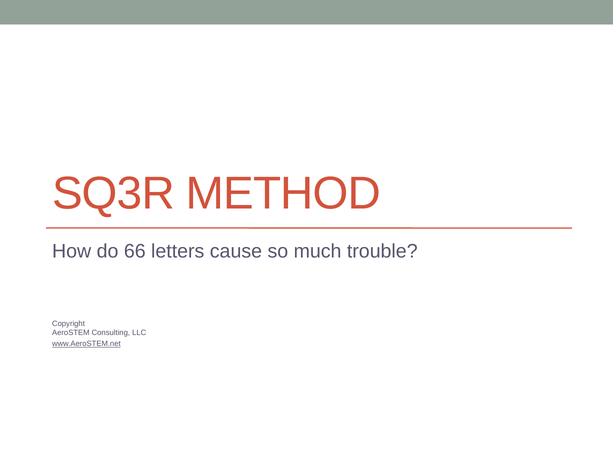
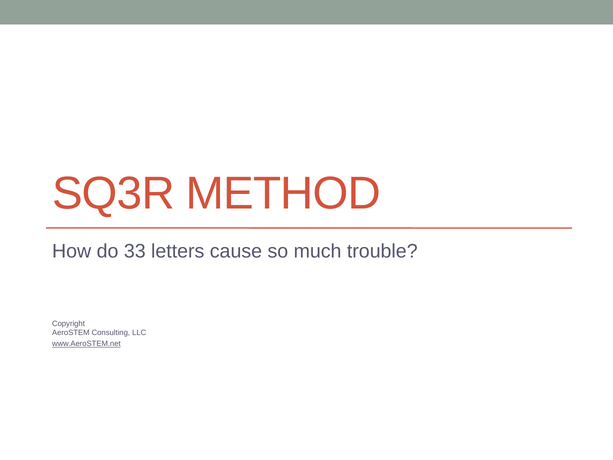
66: 66 -> 33
